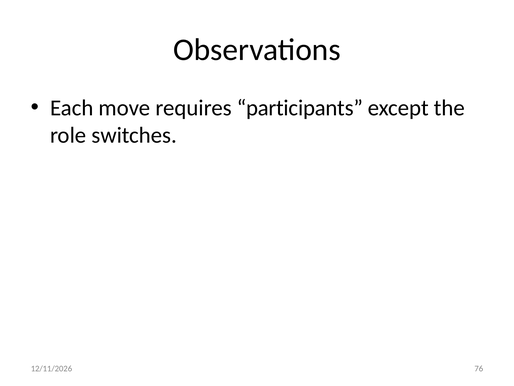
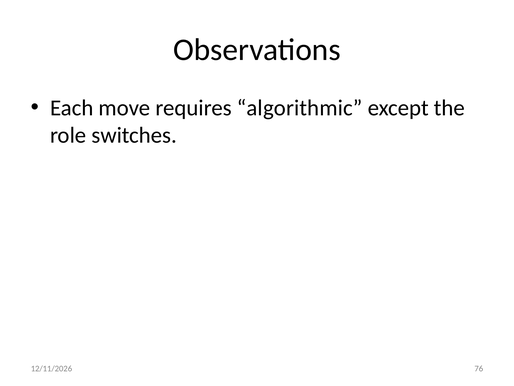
participants: participants -> algorithmic
